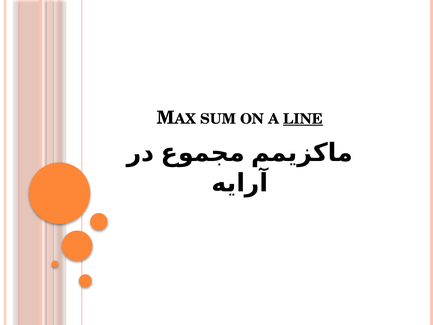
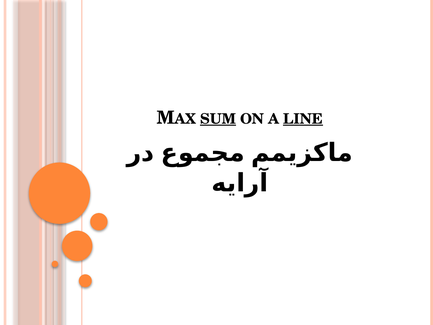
SUM underline: none -> present
